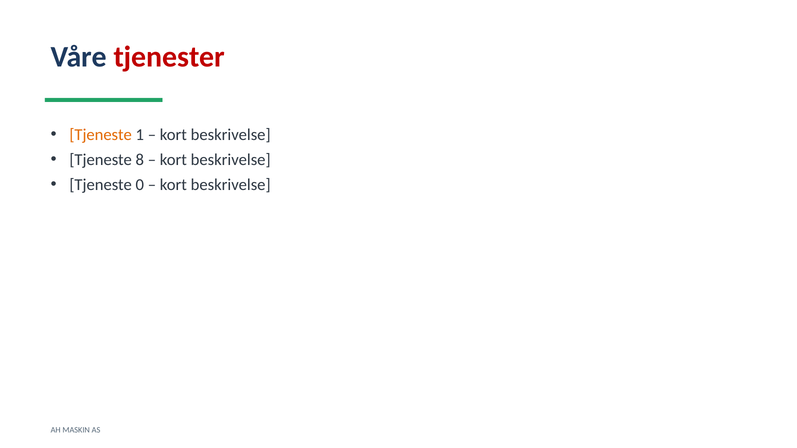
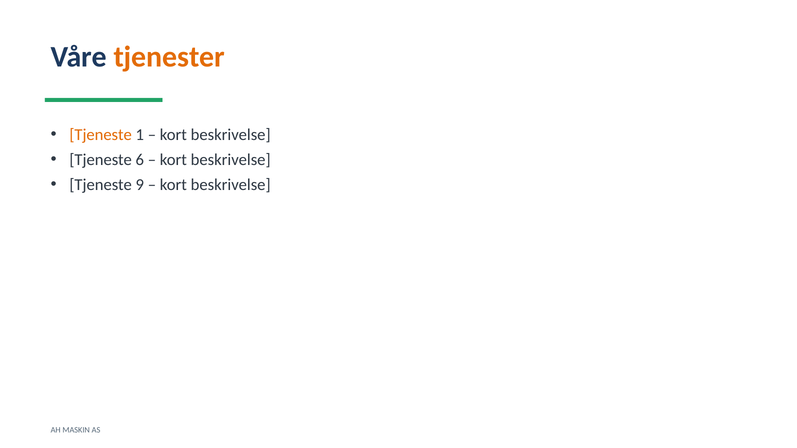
tjenester colour: red -> orange
8: 8 -> 6
0: 0 -> 9
